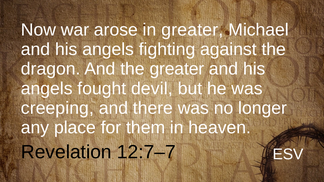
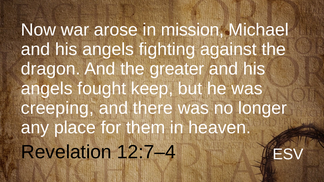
in greater: greater -> mission
devil: devil -> keep
12:7–7: 12:7–7 -> 12:7–4
